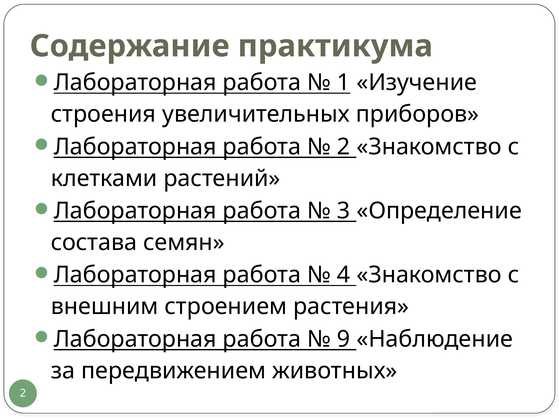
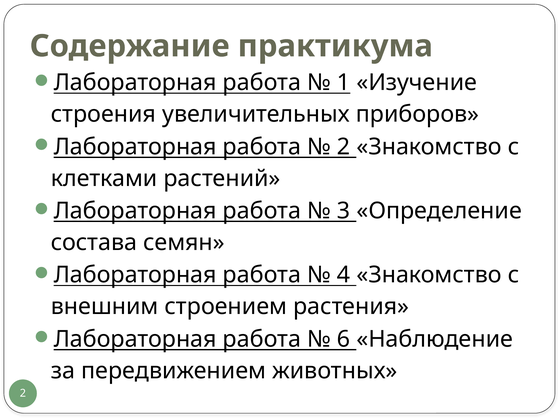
9: 9 -> 6
